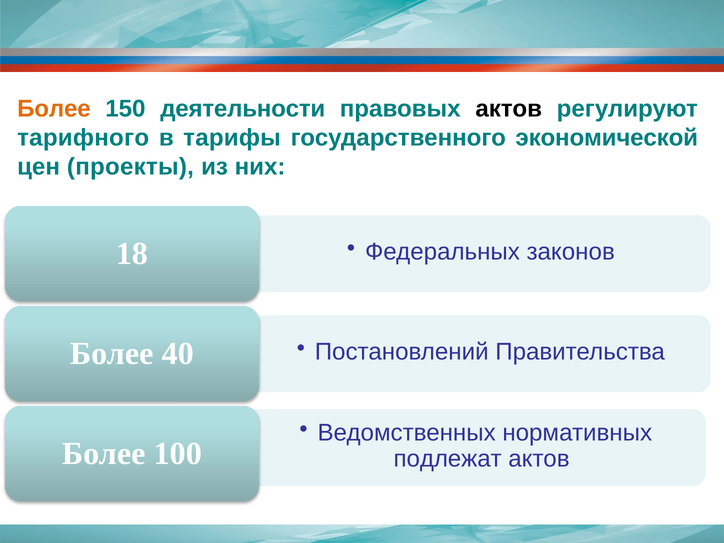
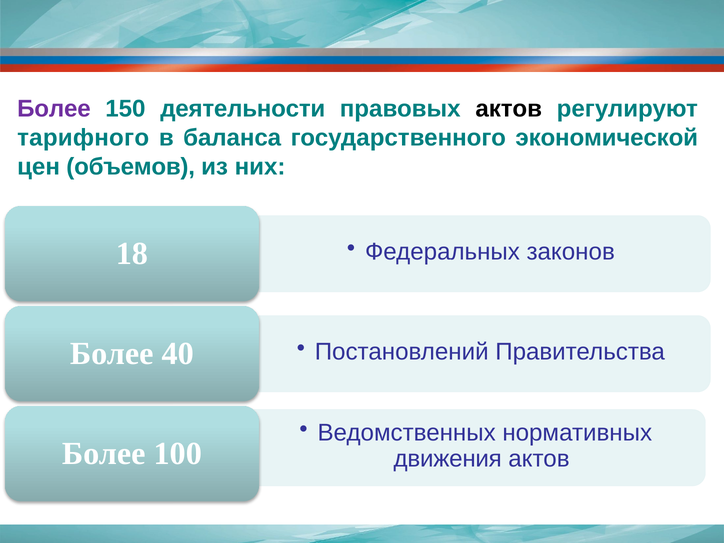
Более at (54, 109) colour: orange -> purple
тарифы: тарифы -> баланса
проекты: проекты -> объемов
подлежат: подлежат -> движения
